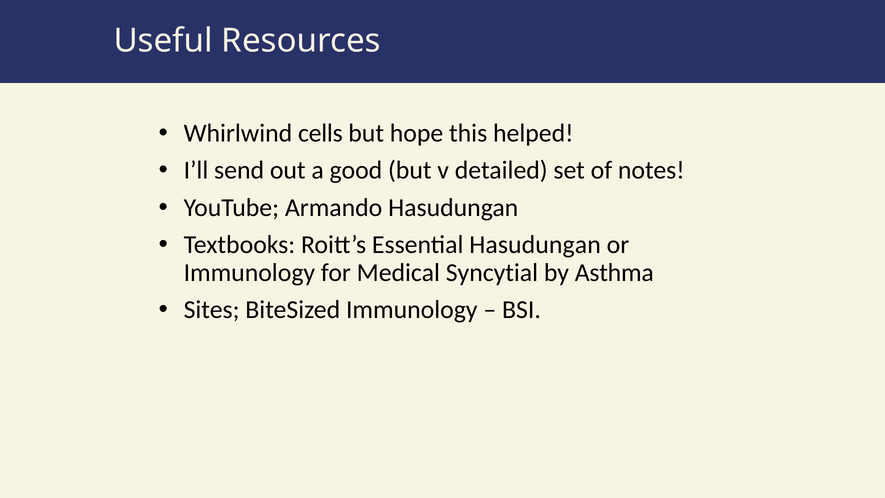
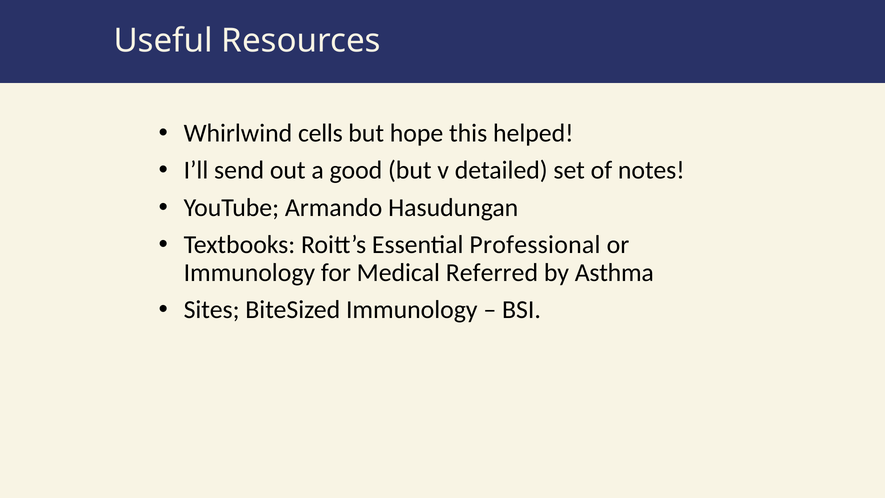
Essential Hasudungan: Hasudungan -> Professional
Syncytial: Syncytial -> Referred
